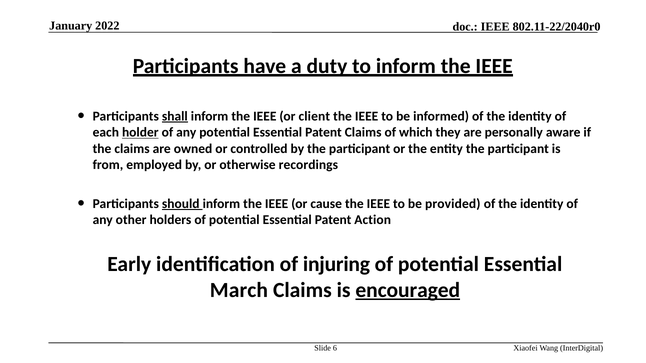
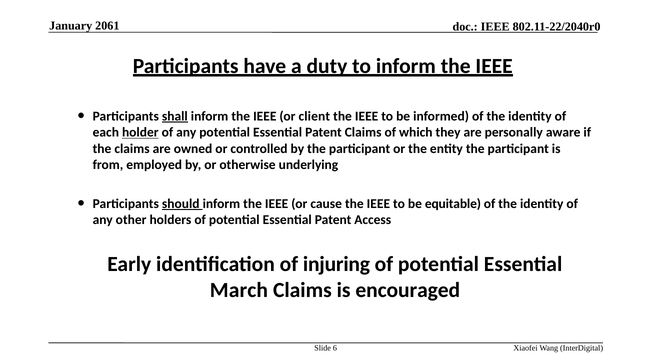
2022: 2022 -> 2061
recordings: recordings -> underlying
provided: provided -> equitable
Action: Action -> Access
encouraged underline: present -> none
